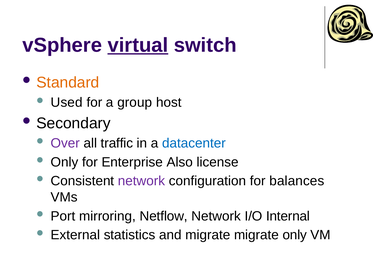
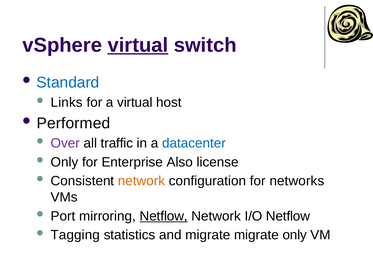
Standard colour: orange -> blue
Used: Used -> Links
a group: group -> virtual
Secondary: Secondary -> Performed
network at (142, 181) colour: purple -> orange
balances: balances -> networks
Netflow at (164, 216) underline: none -> present
I/O Internal: Internal -> Netflow
External: External -> Tagging
